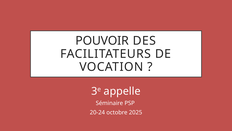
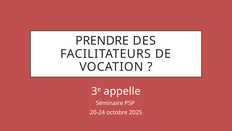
POUVOIR: POUVOIR -> PRENDRE
